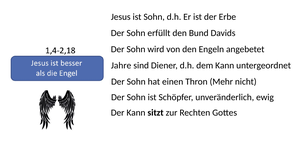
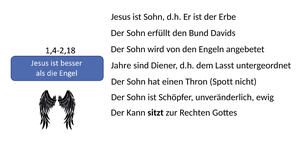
dem Kann: Kann -> Lasst
Mehr: Mehr -> Spott
